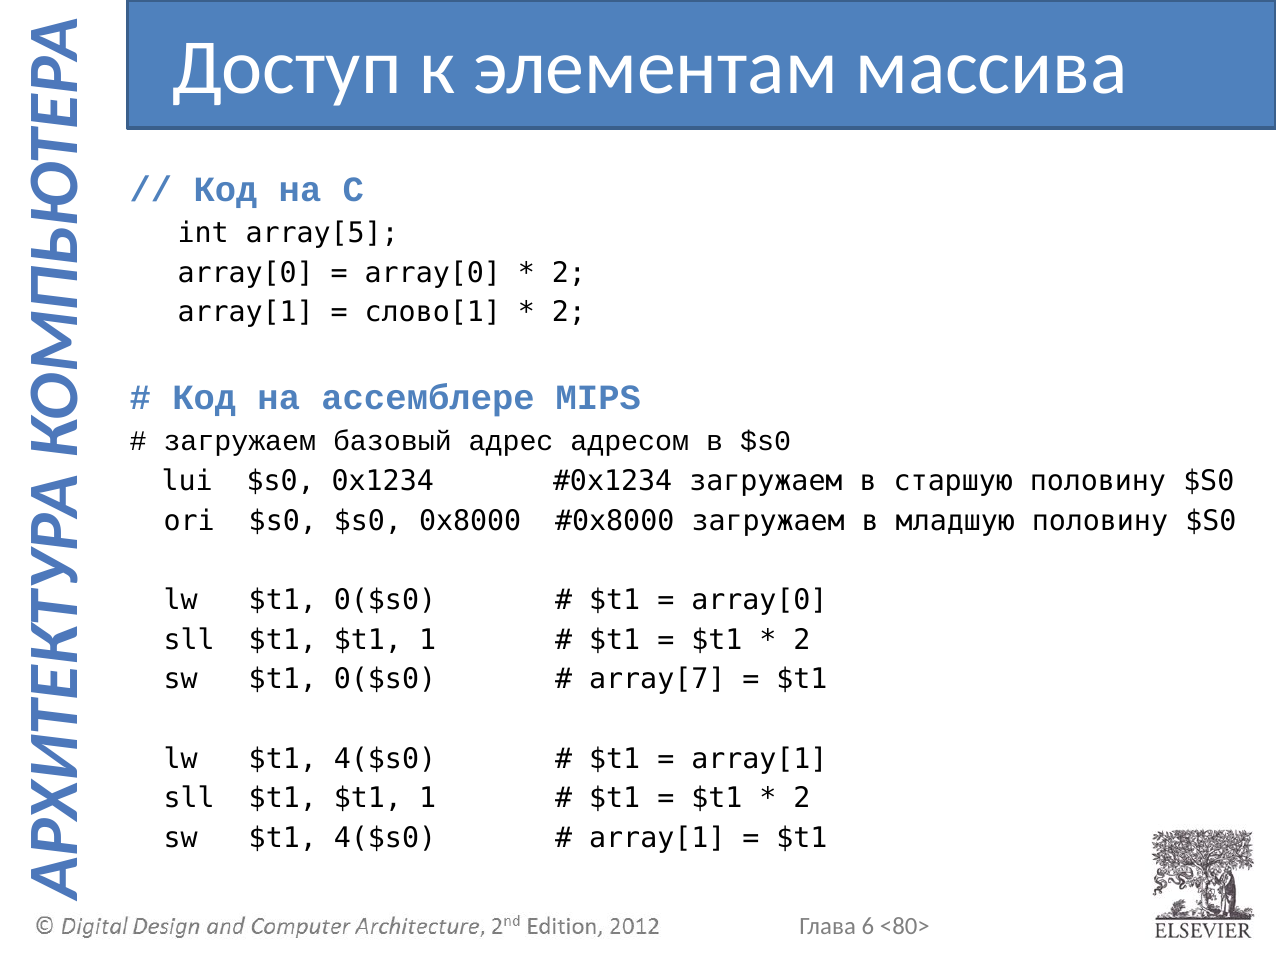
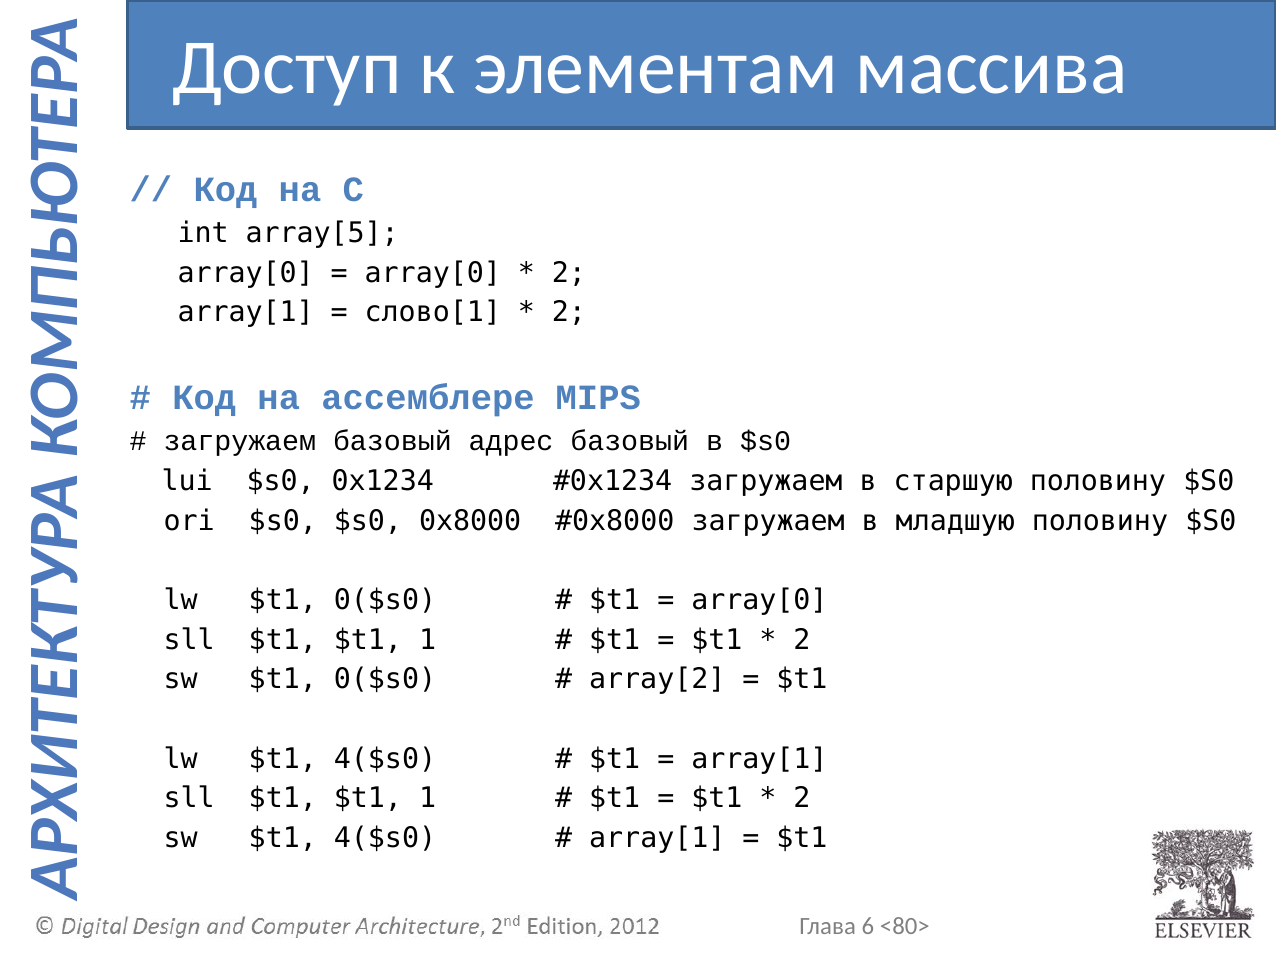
адрес адресом: адресом -> базовый
array[7: array[7 -> array[2
